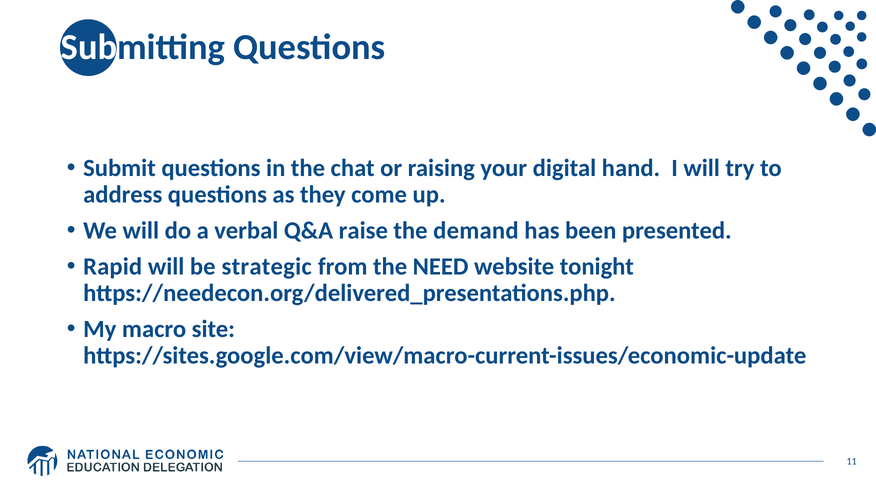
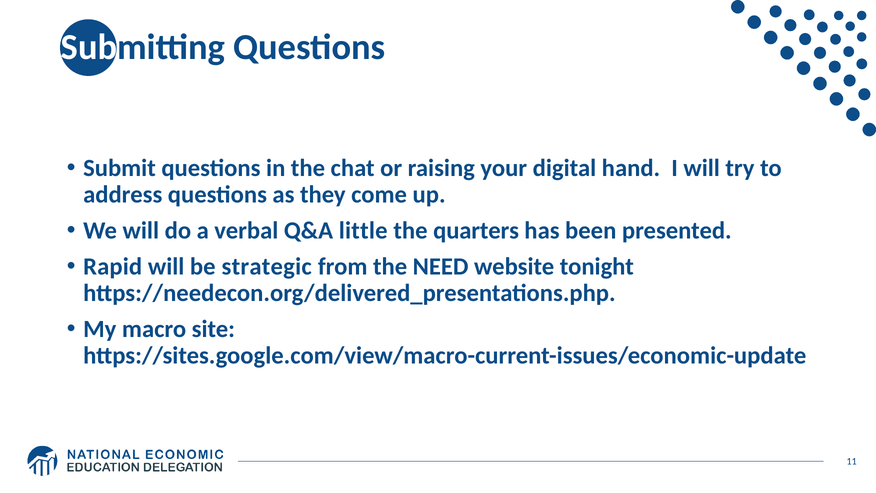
raise: raise -> little
demand: demand -> quarters
